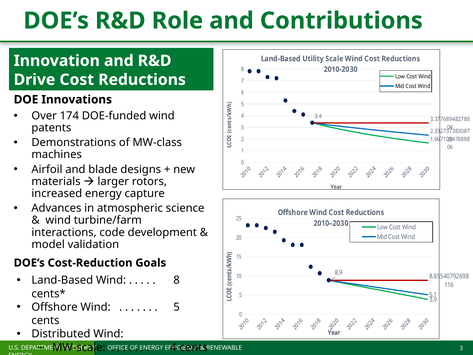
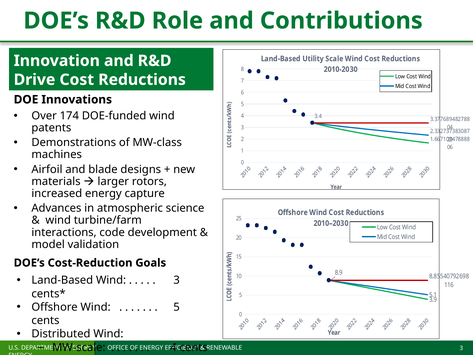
8 at (177, 280): 8 -> 3
